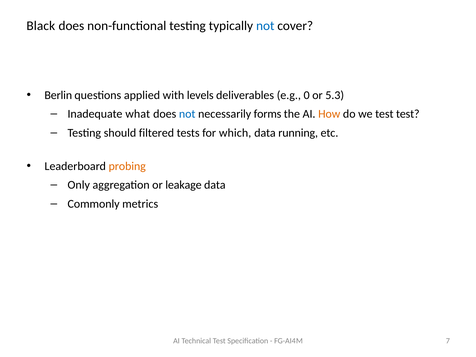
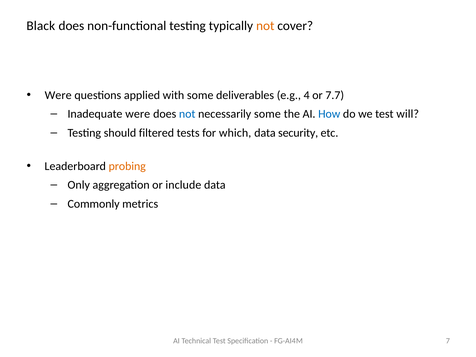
not at (265, 26) colour: blue -> orange
Berlin at (58, 95): Berlin -> Were
with levels: levels -> some
0: 0 -> 4
5.3: 5.3 -> 7.7
Inadequate what: what -> were
necessarily forms: forms -> some
How colour: orange -> blue
test test: test -> will
running: running -> security
leakage: leakage -> include
